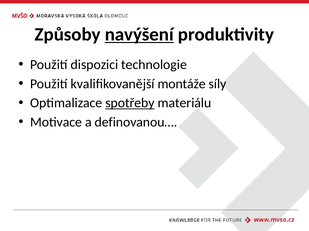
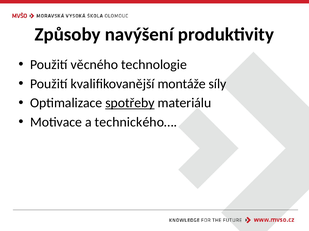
navýšení underline: present -> none
dispozici: dispozici -> věcného
definovanou…: definovanou… -> technického…
